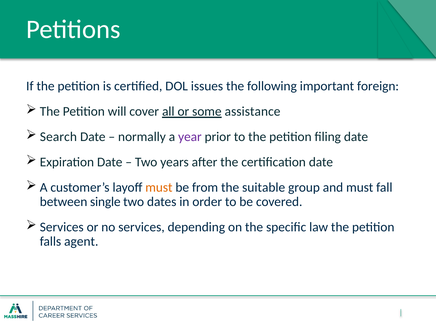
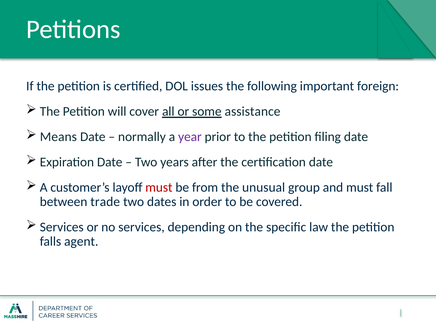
Search: Search -> Means
must at (159, 187) colour: orange -> red
suitable: suitable -> unusual
single: single -> trade
